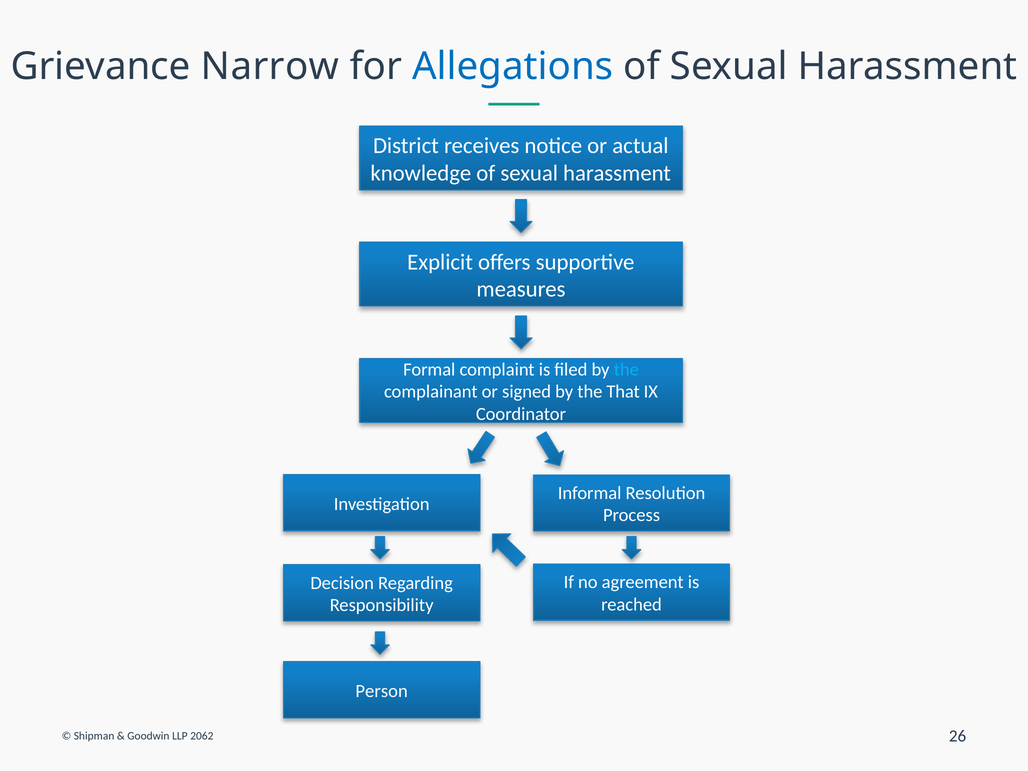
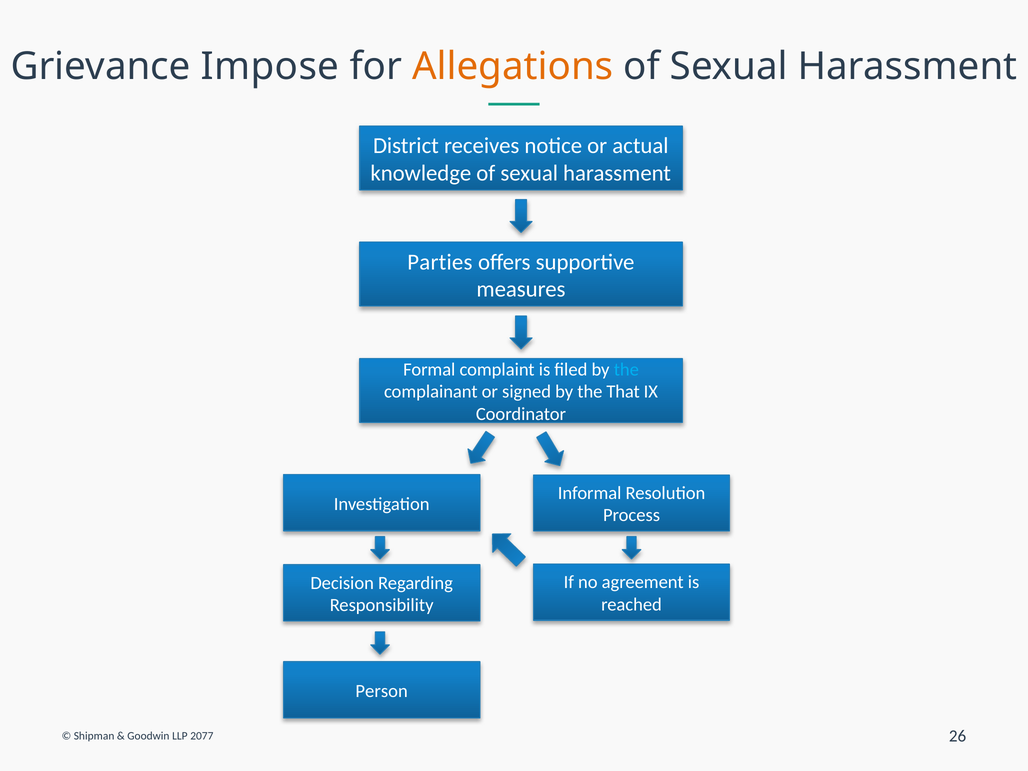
Narrow: Narrow -> Impose
Allegations colour: blue -> orange
Explicit: Explicit -> Parties
2062: 2062 -> 2077
